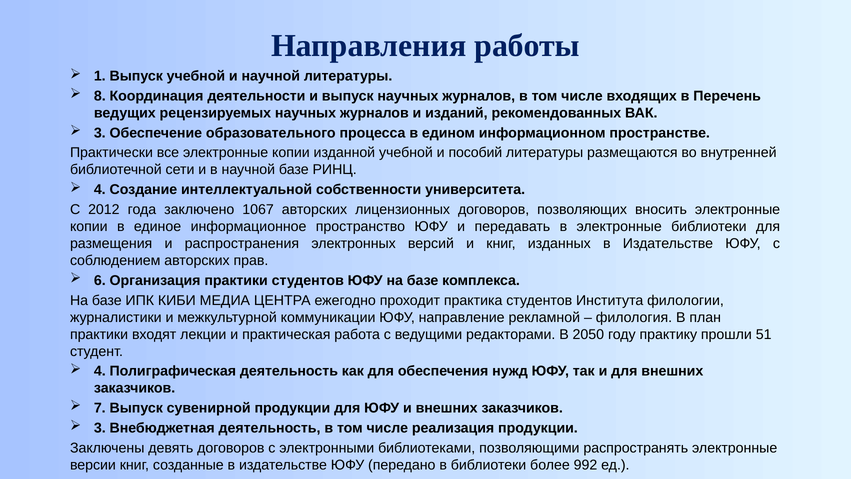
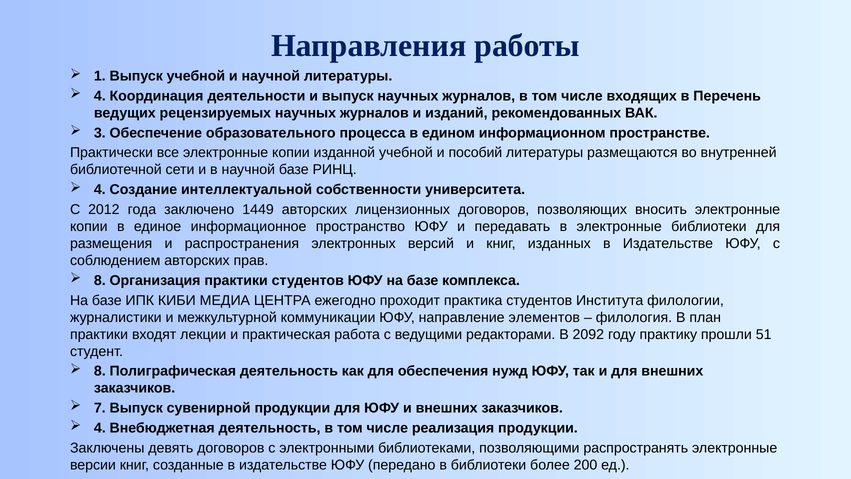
8 at (100, 96): 8 -> 4
1067: 1067 -> 1449
6 at (100, 280): 6 -> 8
рекламной: рекламной -> элементов
2050: 2050 -> 2092
4 at (100, 371): 4 -> 8
3 at (100, 428): 3 -> 4
992: 992 -> 200
